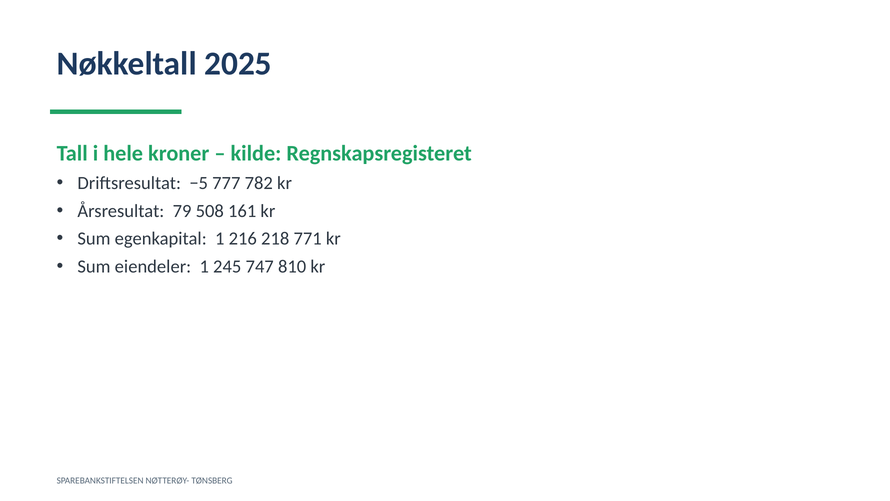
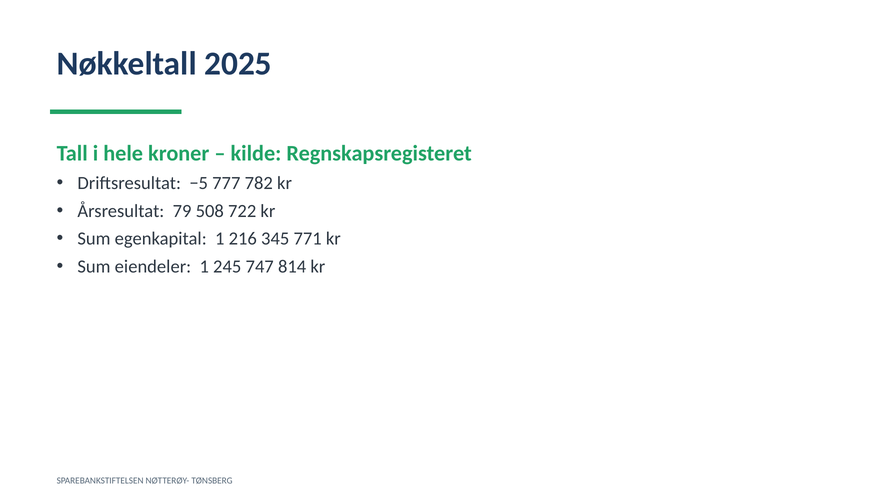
161: 161 -> 722
218: 218 -> 345
810: 810 -> 814
